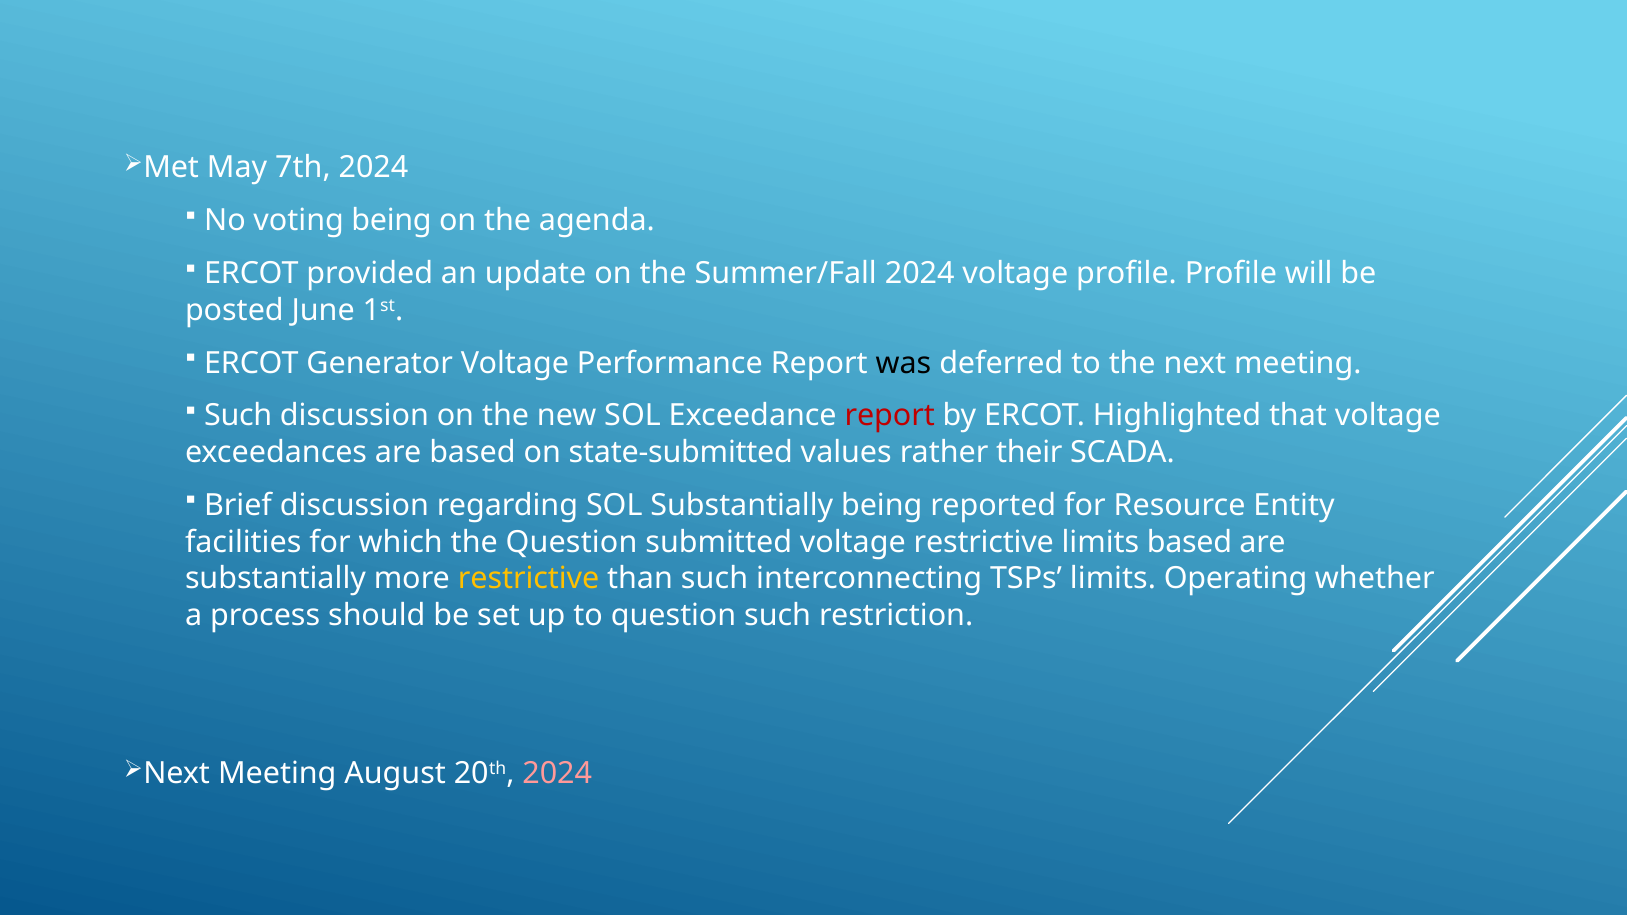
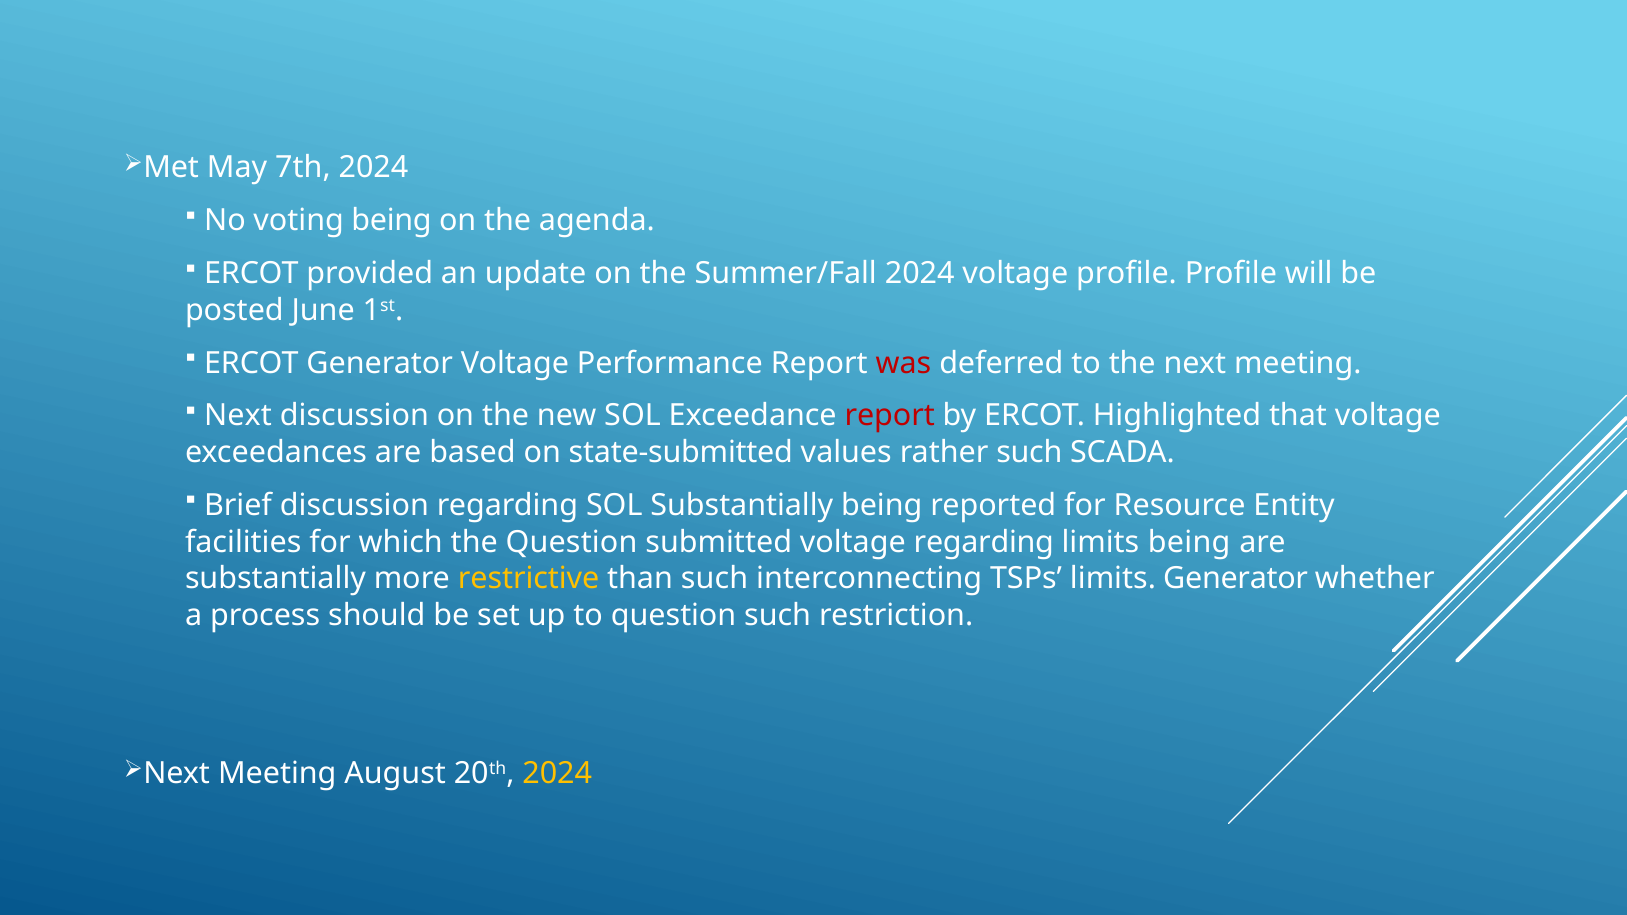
was colour: black -> red
Such at (238, 416): Such -> Next
rather their: their -> such
voltage restrictive: restrictive -> regarding
limits based: based -> being
limits Operating: Operating -> Generator
2024 at (557, 774) colour: pink -> yellow
